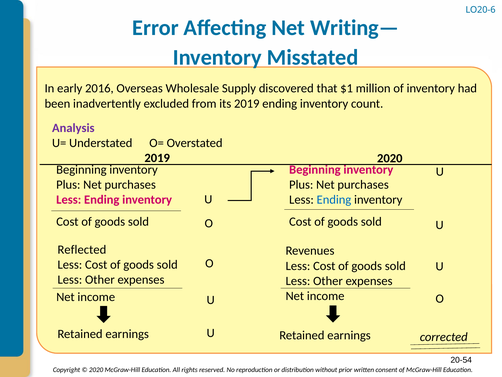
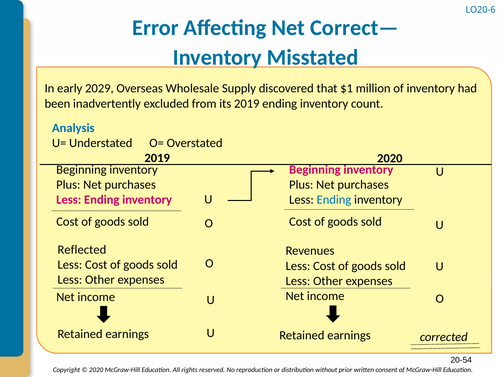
Writing—: Writing— -> Correct—
2016: 2016 -> 2029
Analysis colour: purple -> blue
